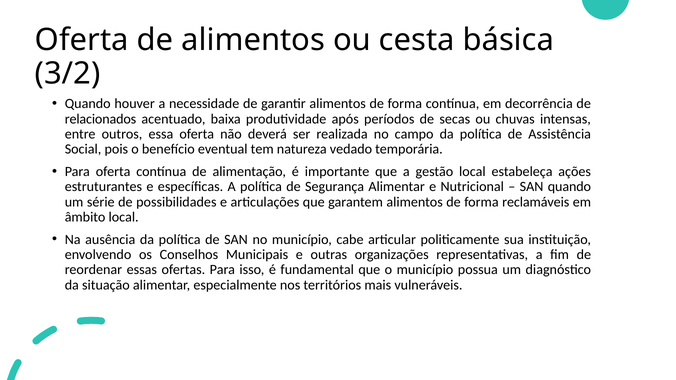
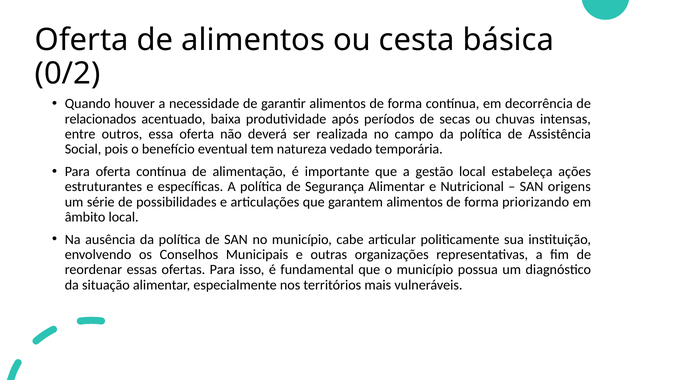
3/2: 3/2 -> 0/2
SAN quando: quando -> origens
reclamáveis: reclamáveis -> priorizando
